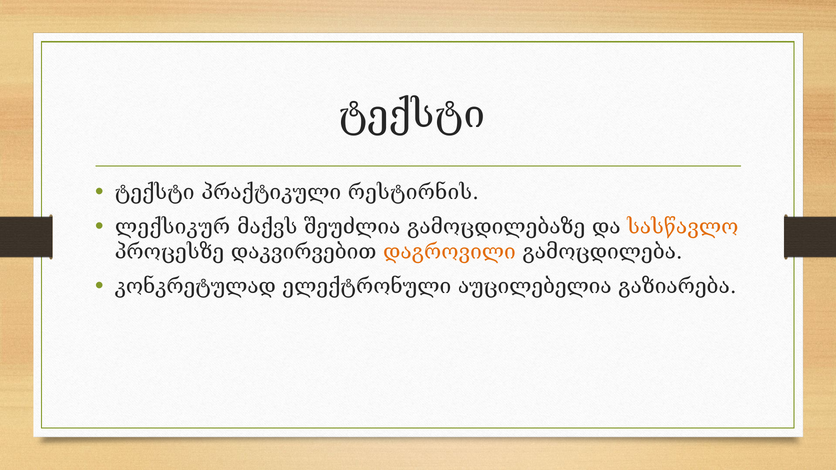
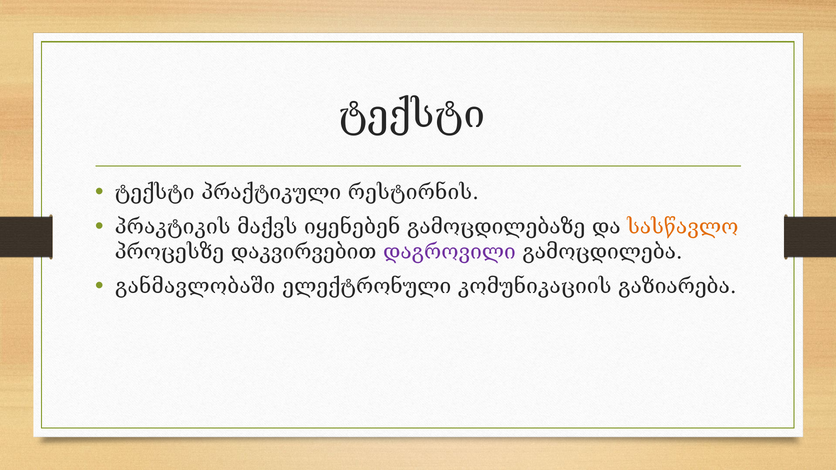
ლექსიკურ: ლექსიკურ -> პრაკტიკის
შეუძლია: შეუძლია -> იყენებენ
დაგროვილი colour: orange -> purple
კონკრეტულად: კონკრეტულად -> განმავლობაში
აუცილებელია: აუცილებელია -> კომუნიკაციის
